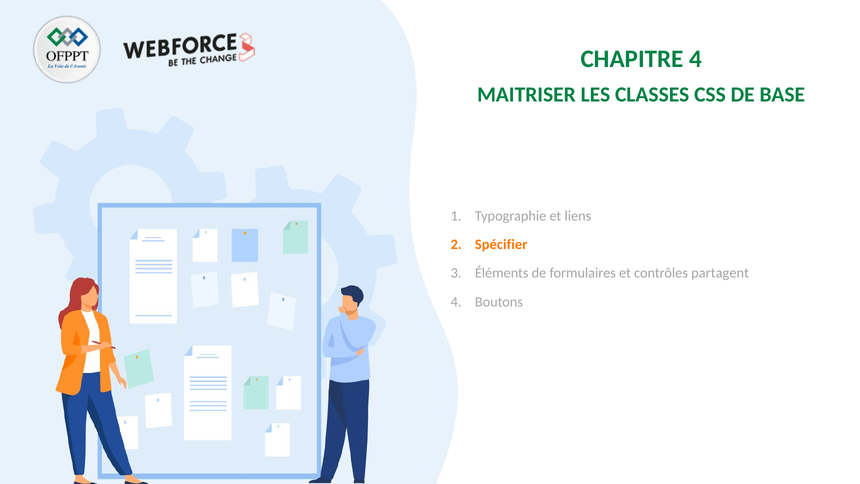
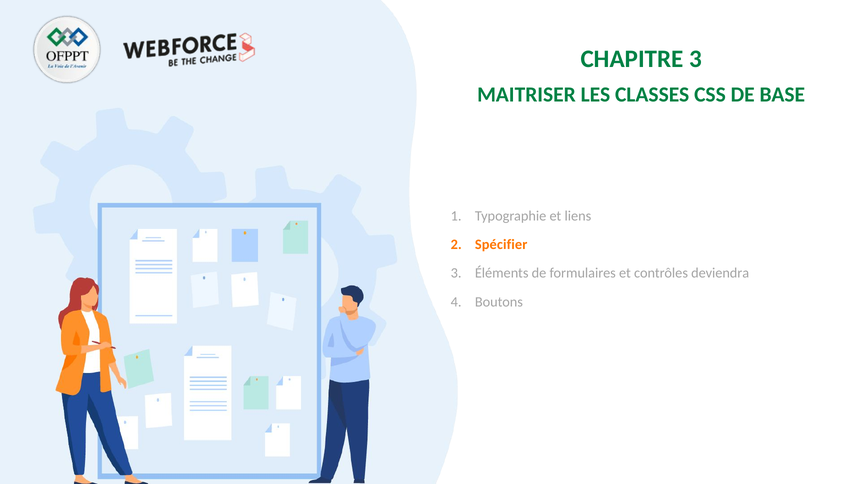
CHAPITRE 4: 4 -> 3
partagent: partagent -> deviendra
